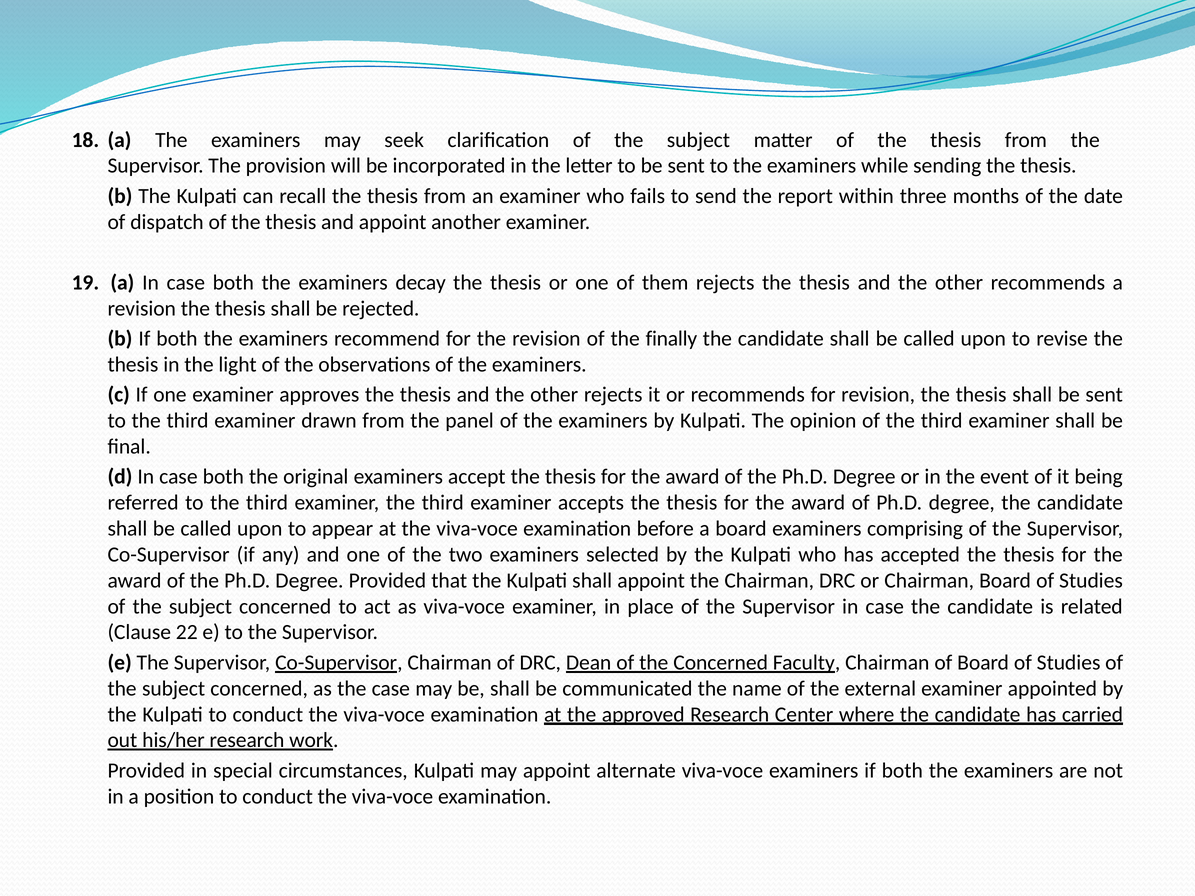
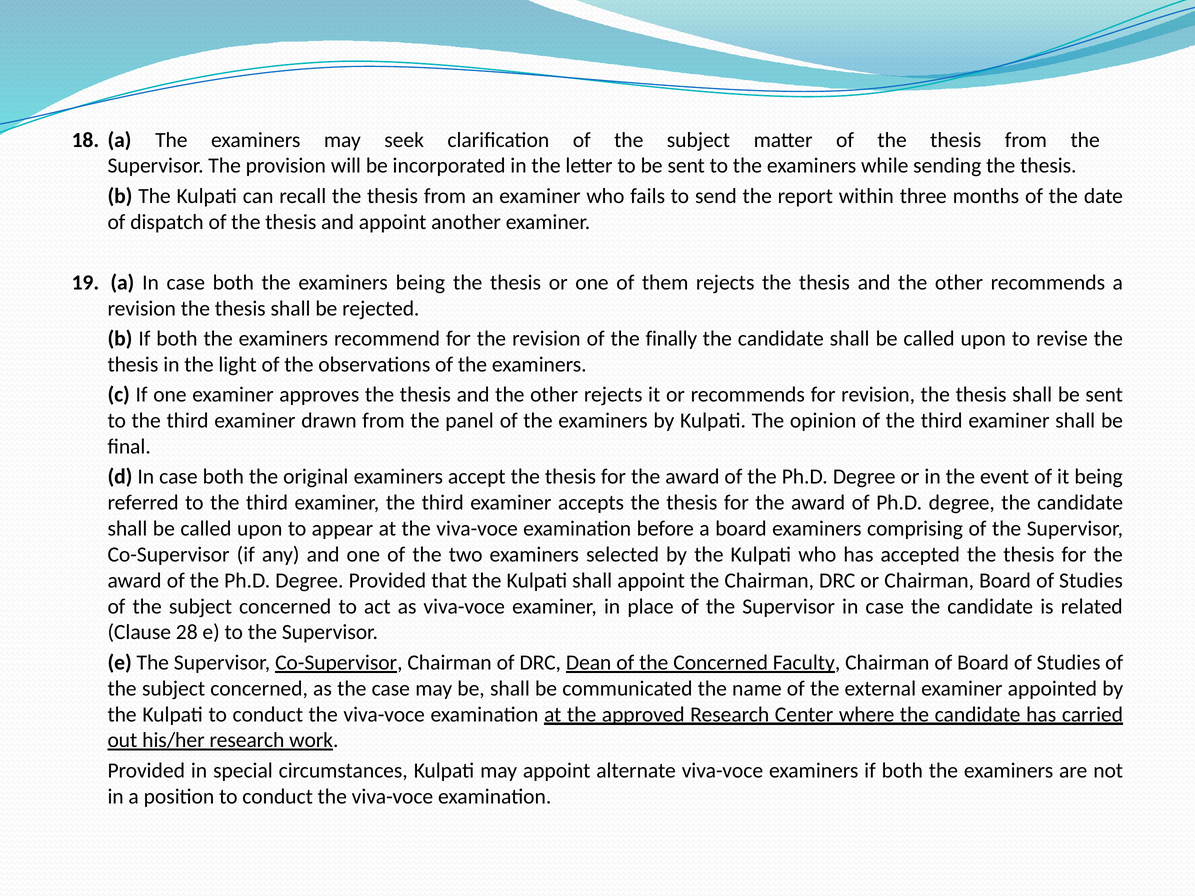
examiners decay: decay -> being
22: 22 -> 28
